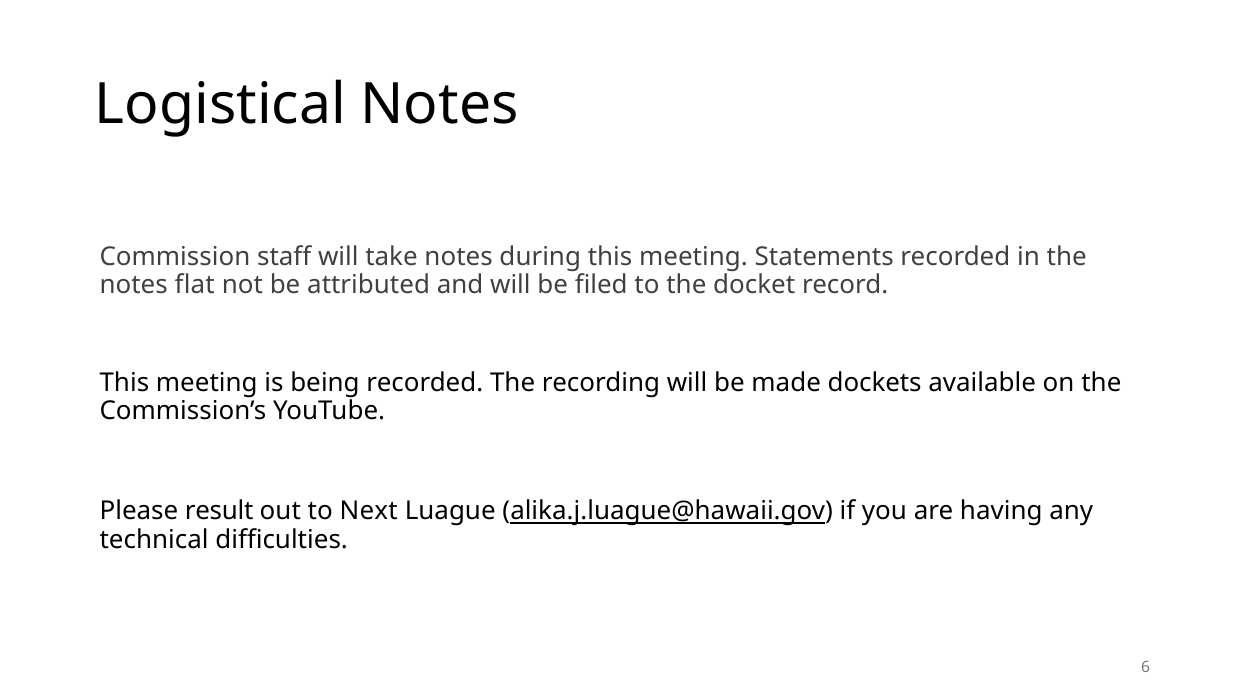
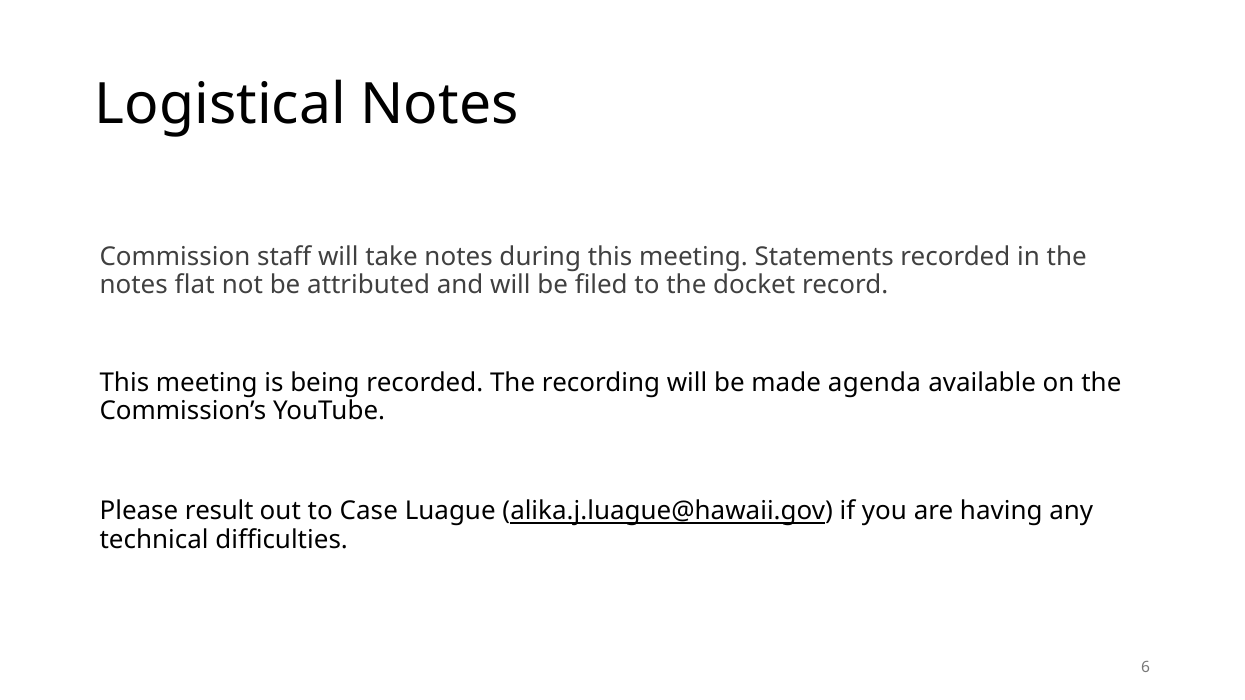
dockets: dockets -> agenda
Next: Next -> Case
